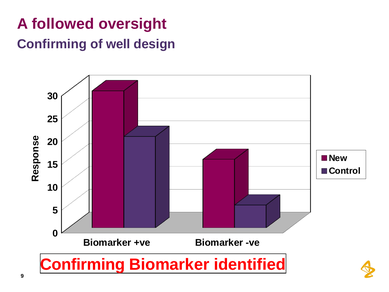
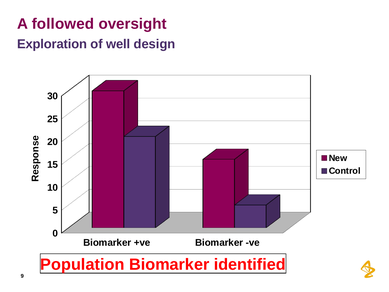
Confirming at (52, 44): Confirming -> Exploration
Confirming at (83, 264): Confirming -> Population
